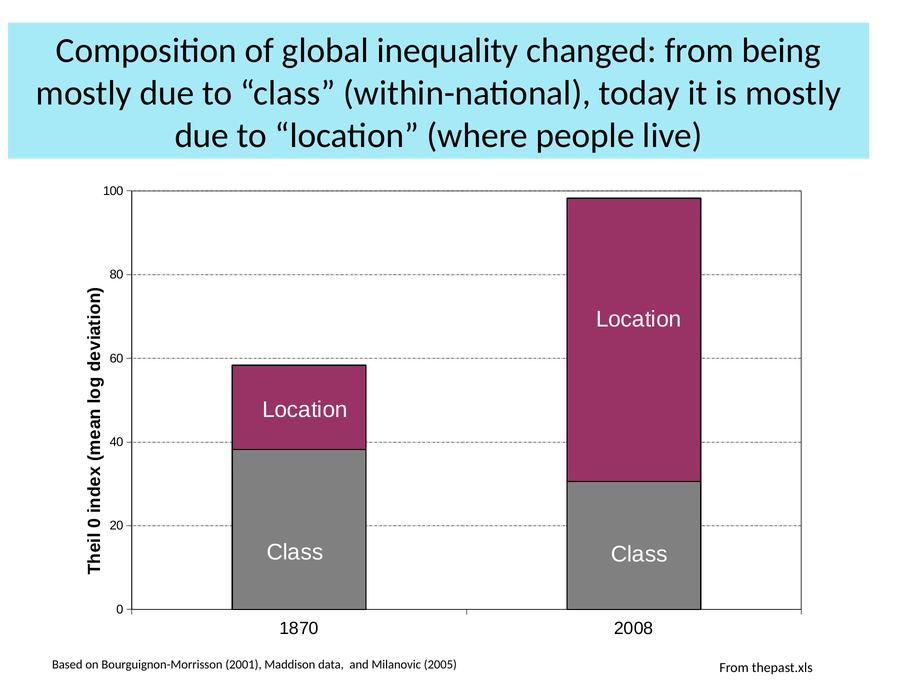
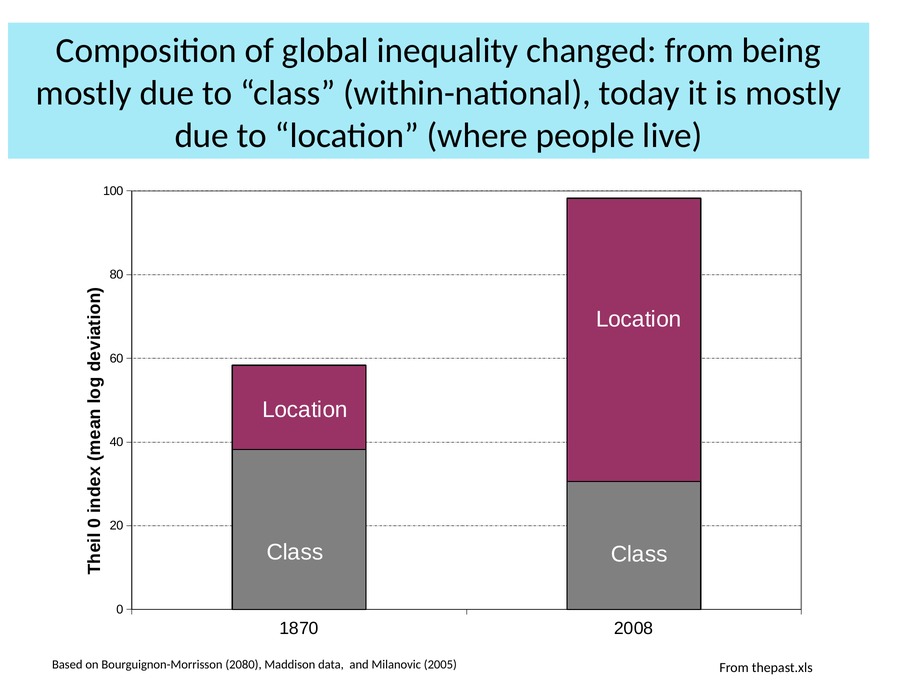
2001: 2001 -> 2080
